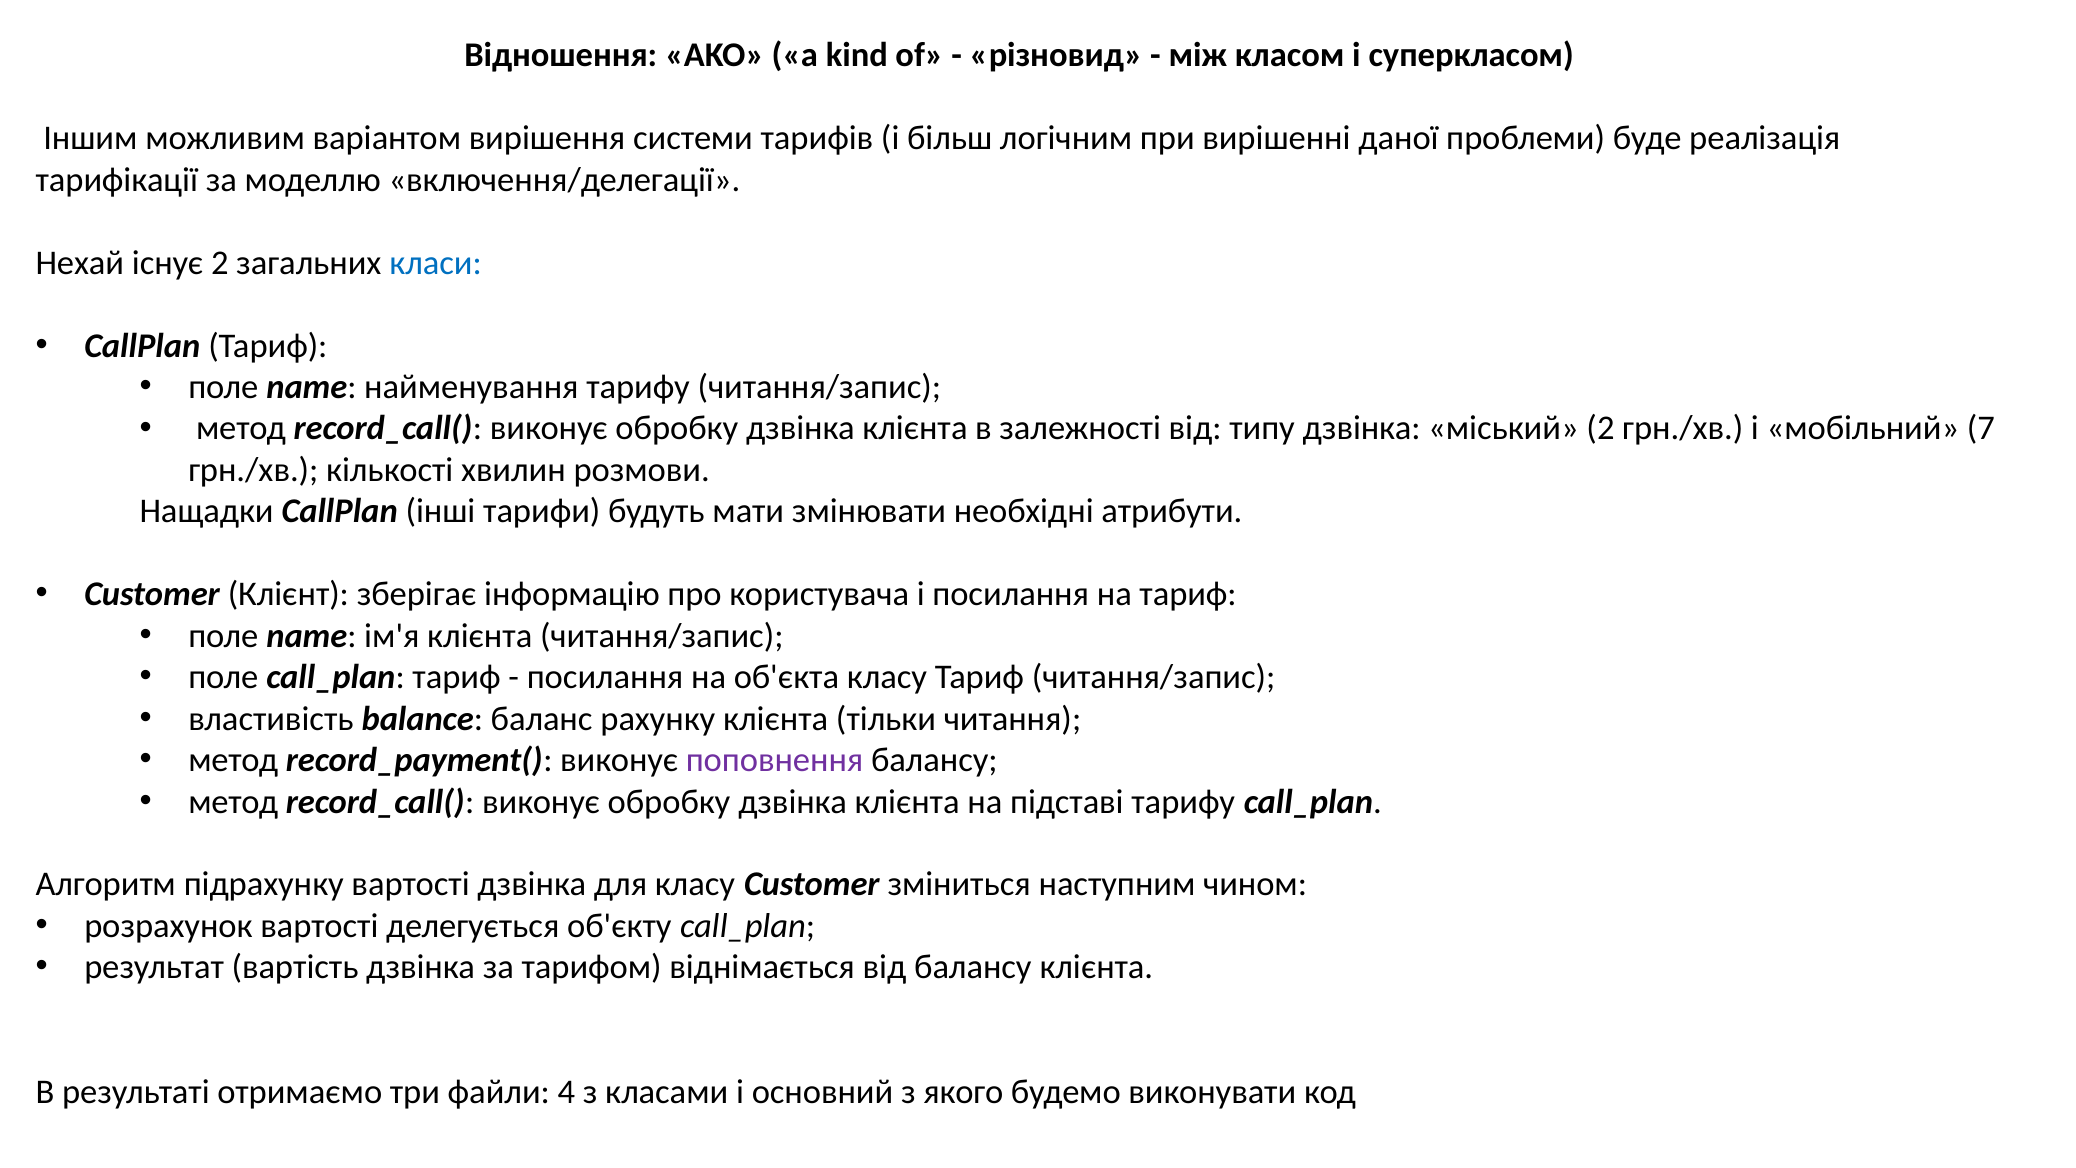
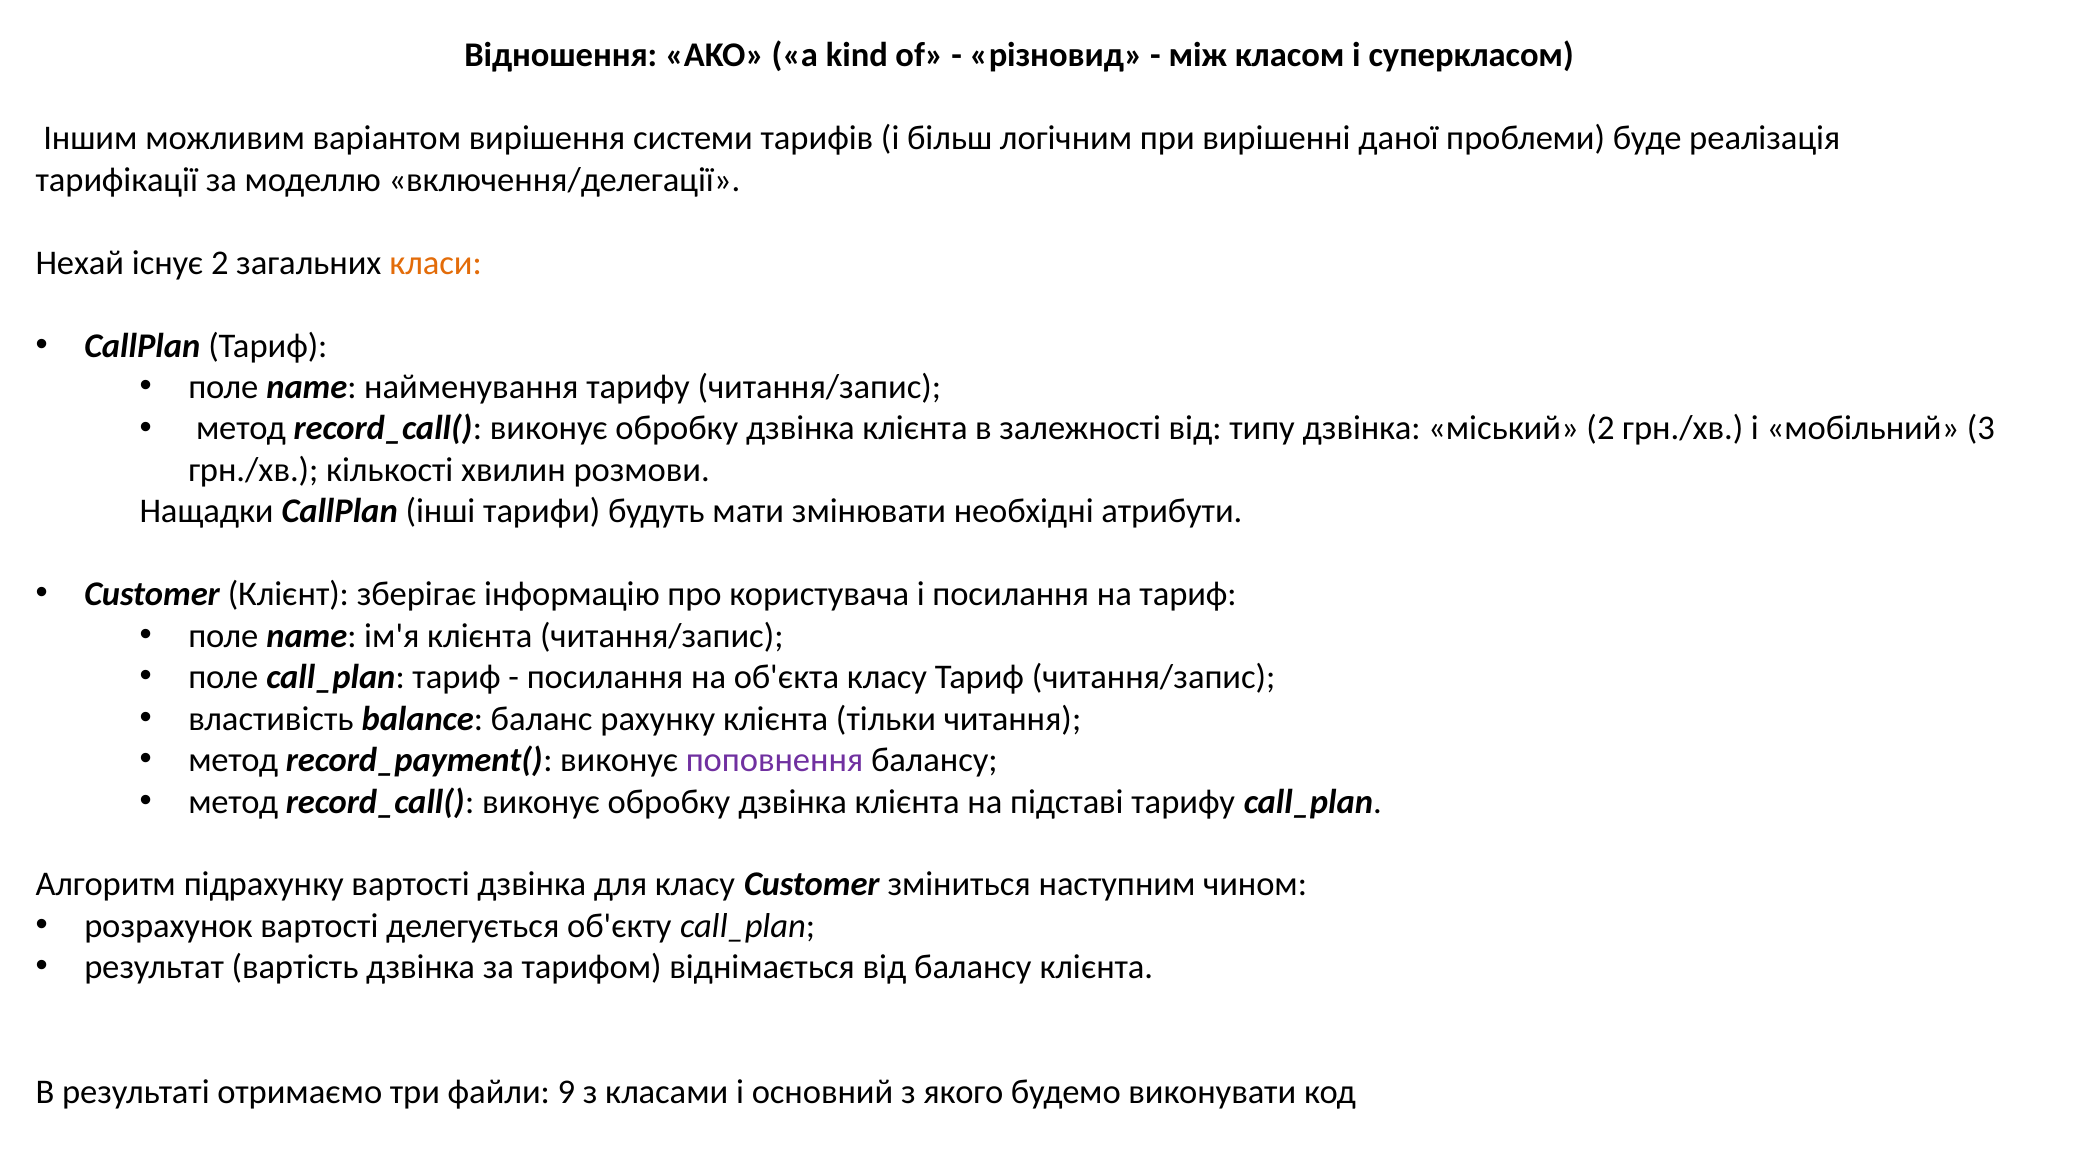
класи colour: blue -> orange
7: 7 -> 3
4: 4 -> 9
